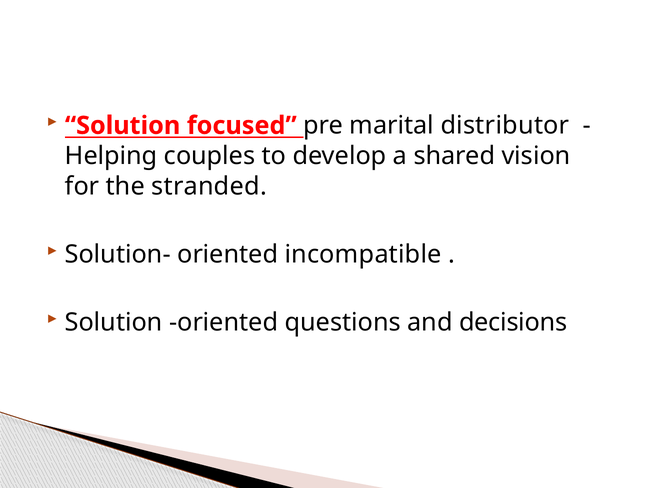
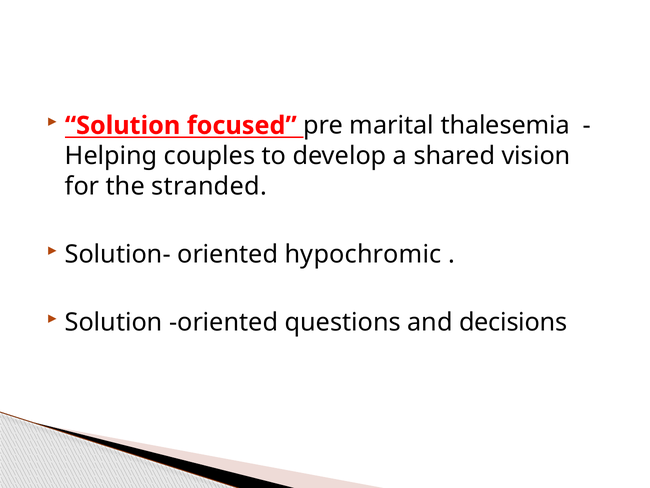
distributor: distributor -> thalesemia
incompatible: incompatible -> hypochromic
